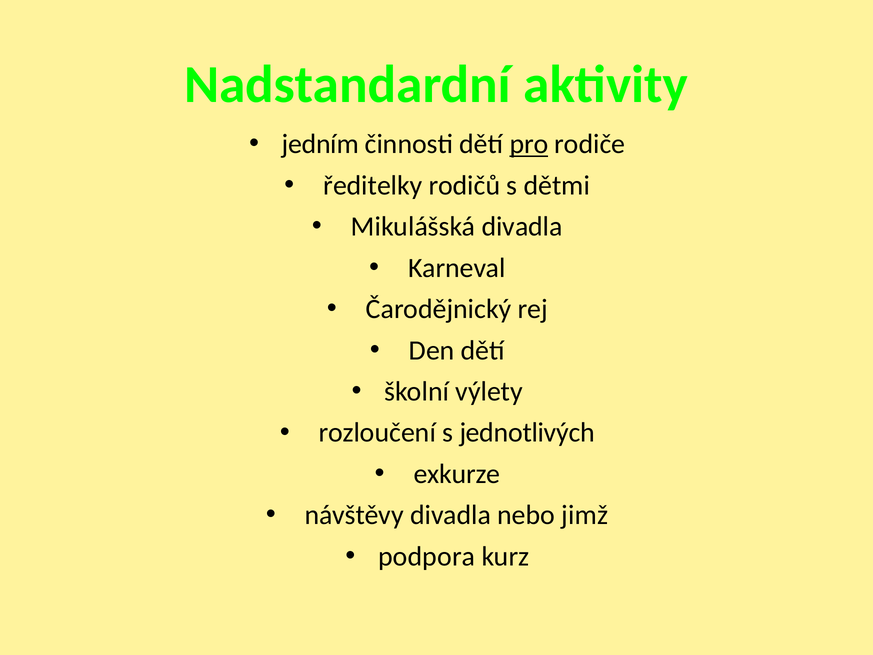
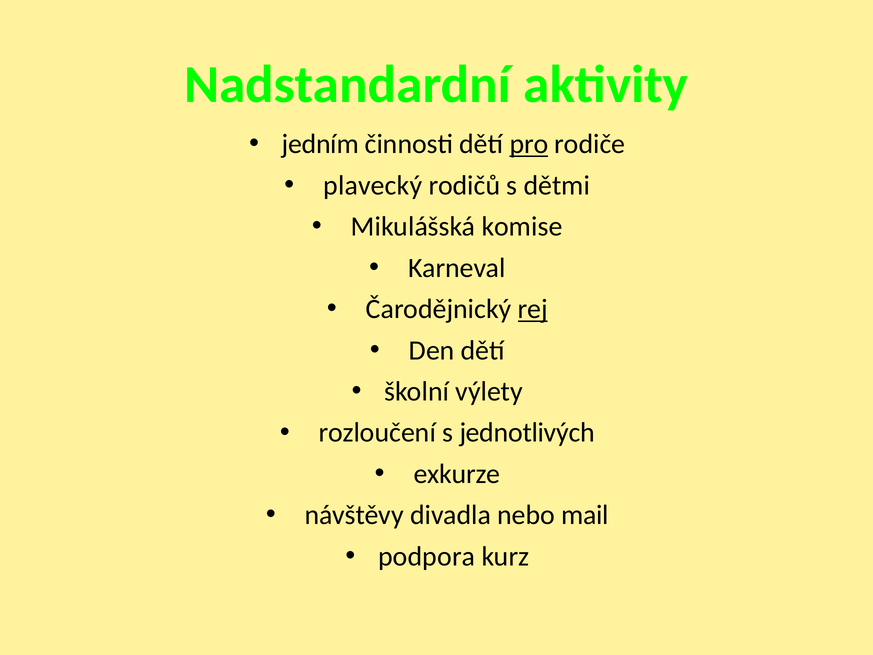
ředitelky: ředitelky -> plavecký
Mikulášská divadla: divadla -> komise
rej underline: none -> present
jimž: jimž -> mail
